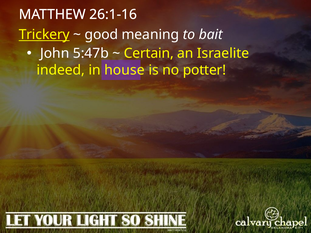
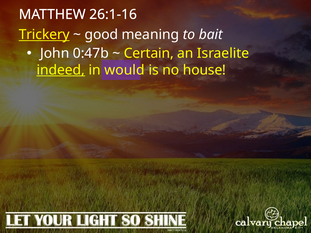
5:47b: 5:47b -> 0:47b
indeed underline: none -> present
house: house -> would
potter: potter -> house
